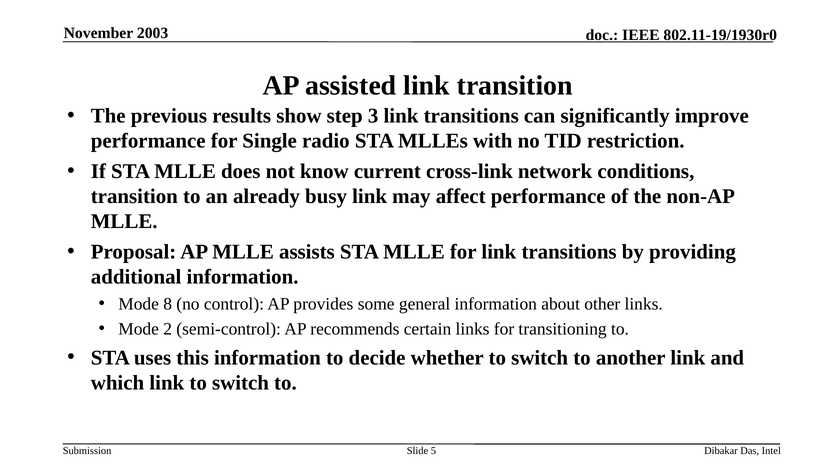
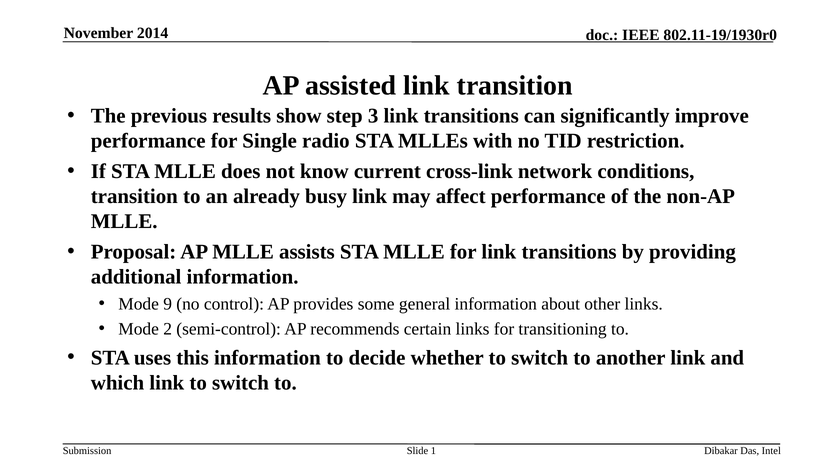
2003: 2003 -> 2014
8: 8 -> 9
5: 5 -> 1
